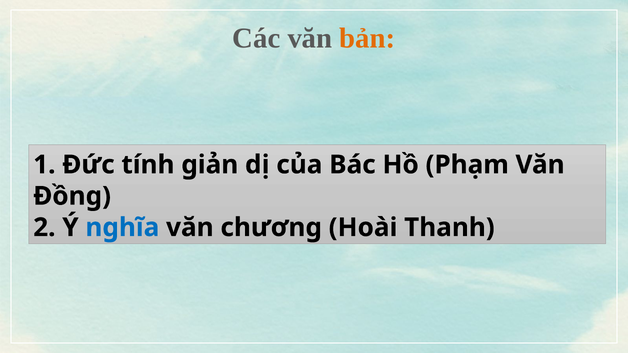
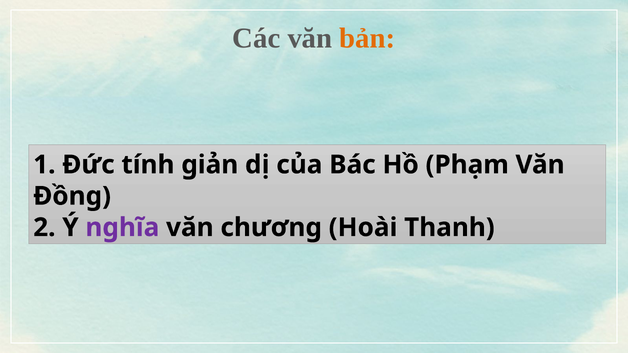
nghĩa colour: blue -> purple
